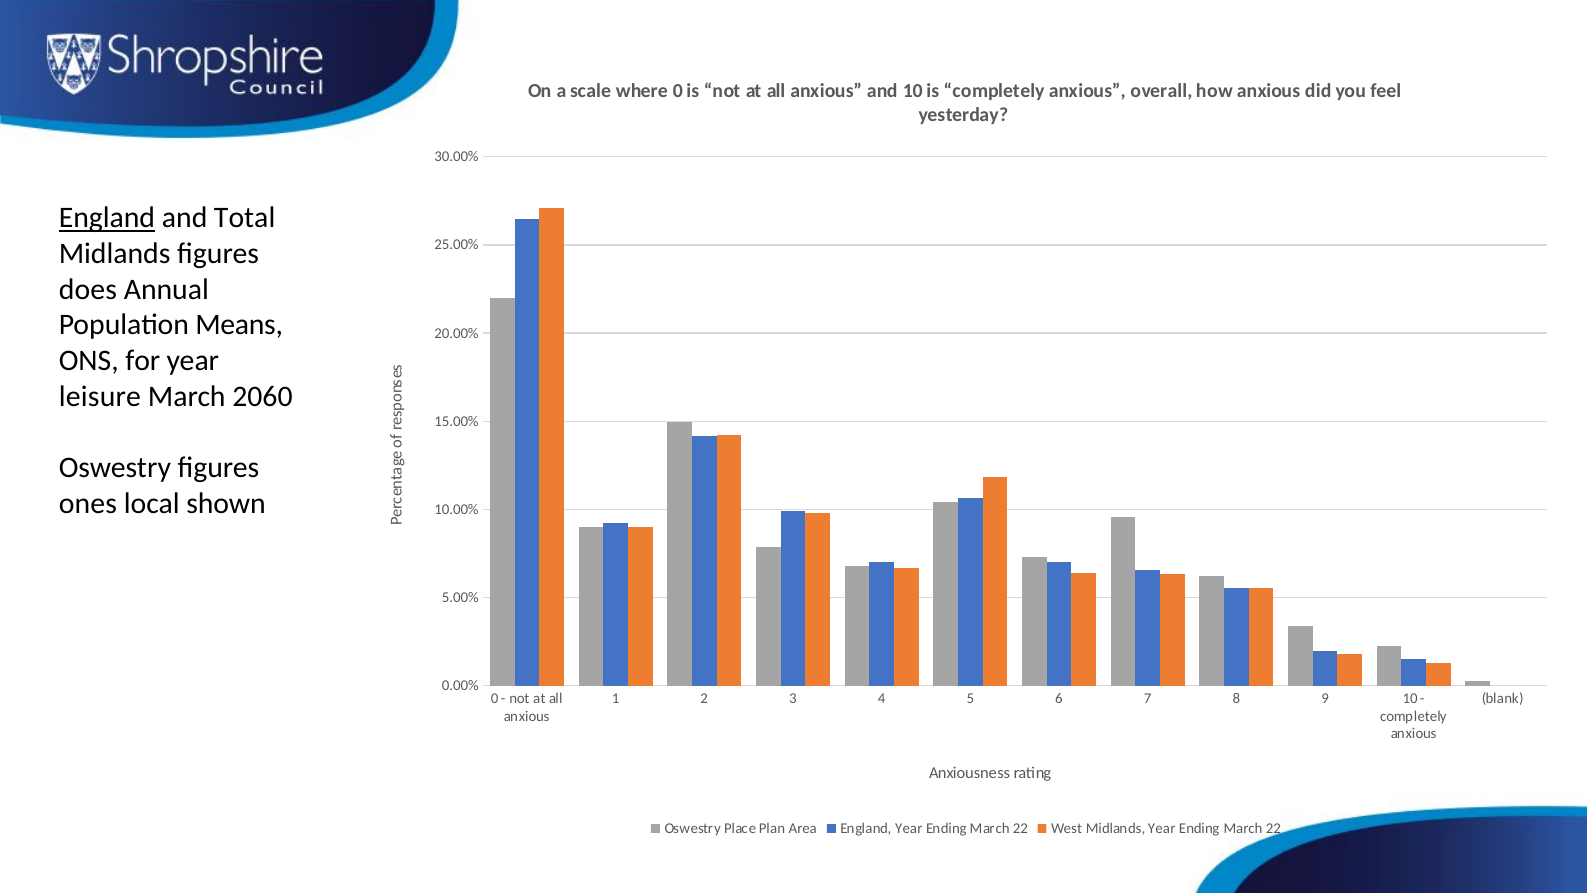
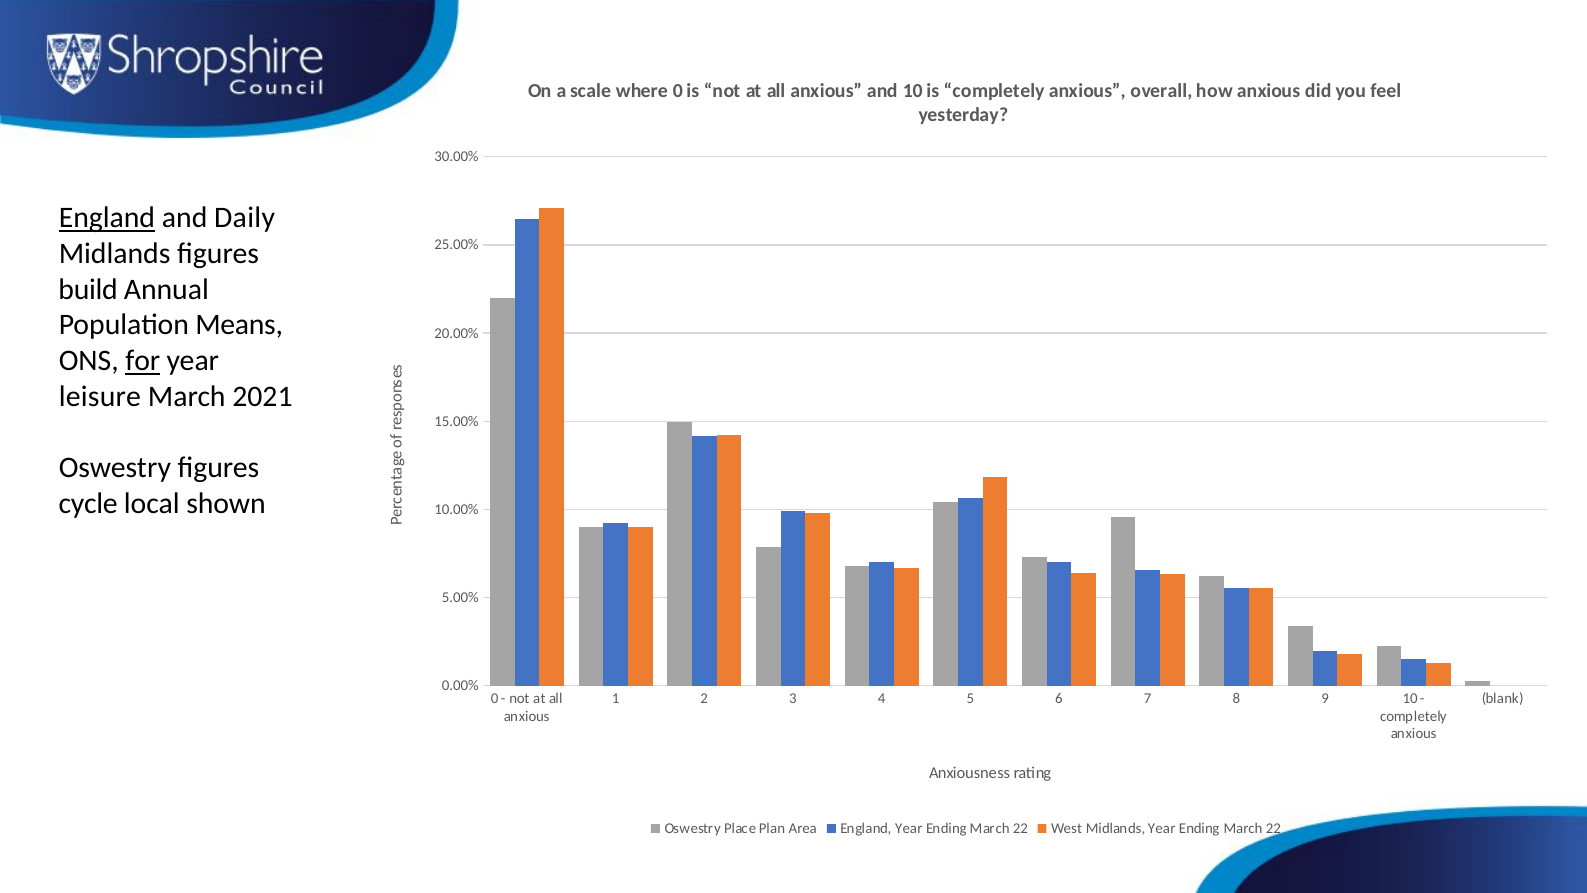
Total: Total -> Daily
does: does -> build
for underline: none -> present
2060: 2060 -> 2021
ones: ones -> cycle
